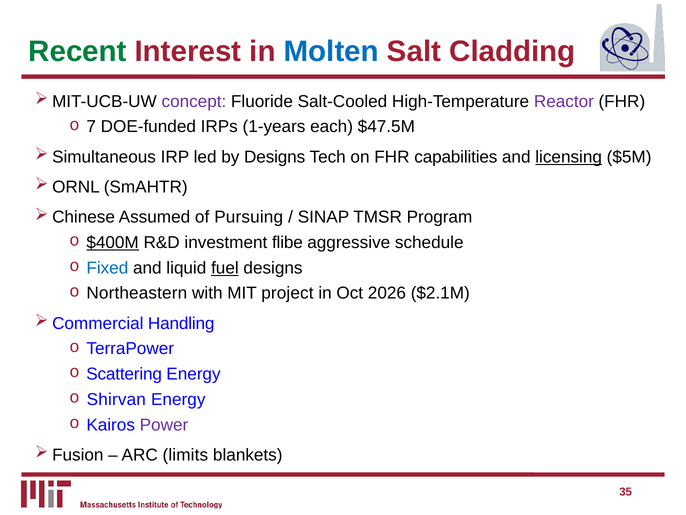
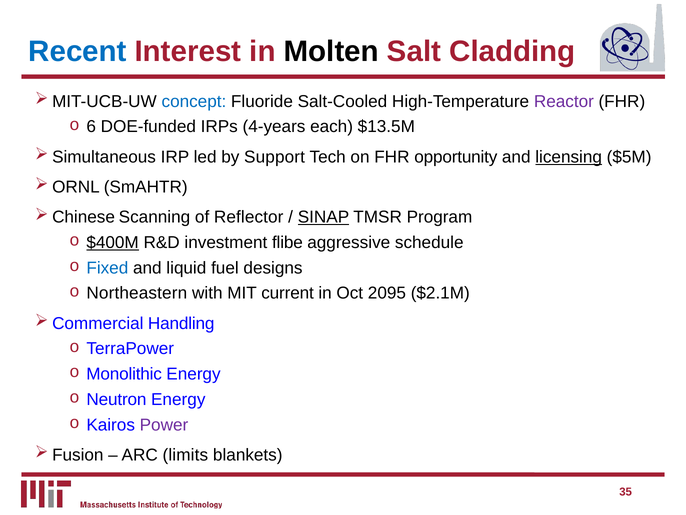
Recent colour: green -> blue
Molten colour: blue -> black
concept colour: purple -> blue
7: 7 -> 6
1-years: 1-years -> 4-years
$47.5M: $47.5M -> $13.5M
by Designs: Designs -> Support
capabilities: capabilities -> opportunity
Assumed: Assumed -> Scanning
Pursuing: Pursuing -> Reflector
SINAP underline: none -> present
fuel underline: present -> none
project: project -> current
2026: 2026 -> 2095
Scattering: Scattering -> Monolithic
Shirvan: Shirvan -> Neutron
